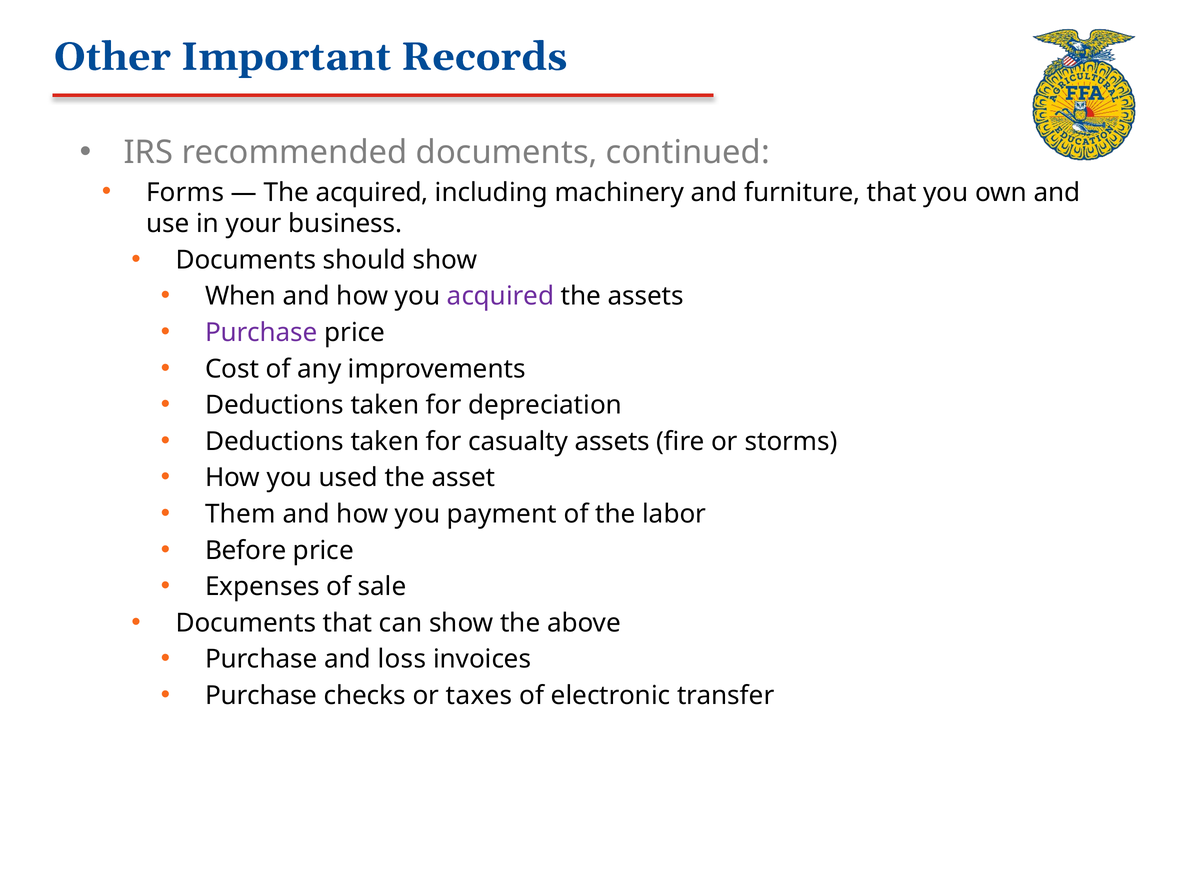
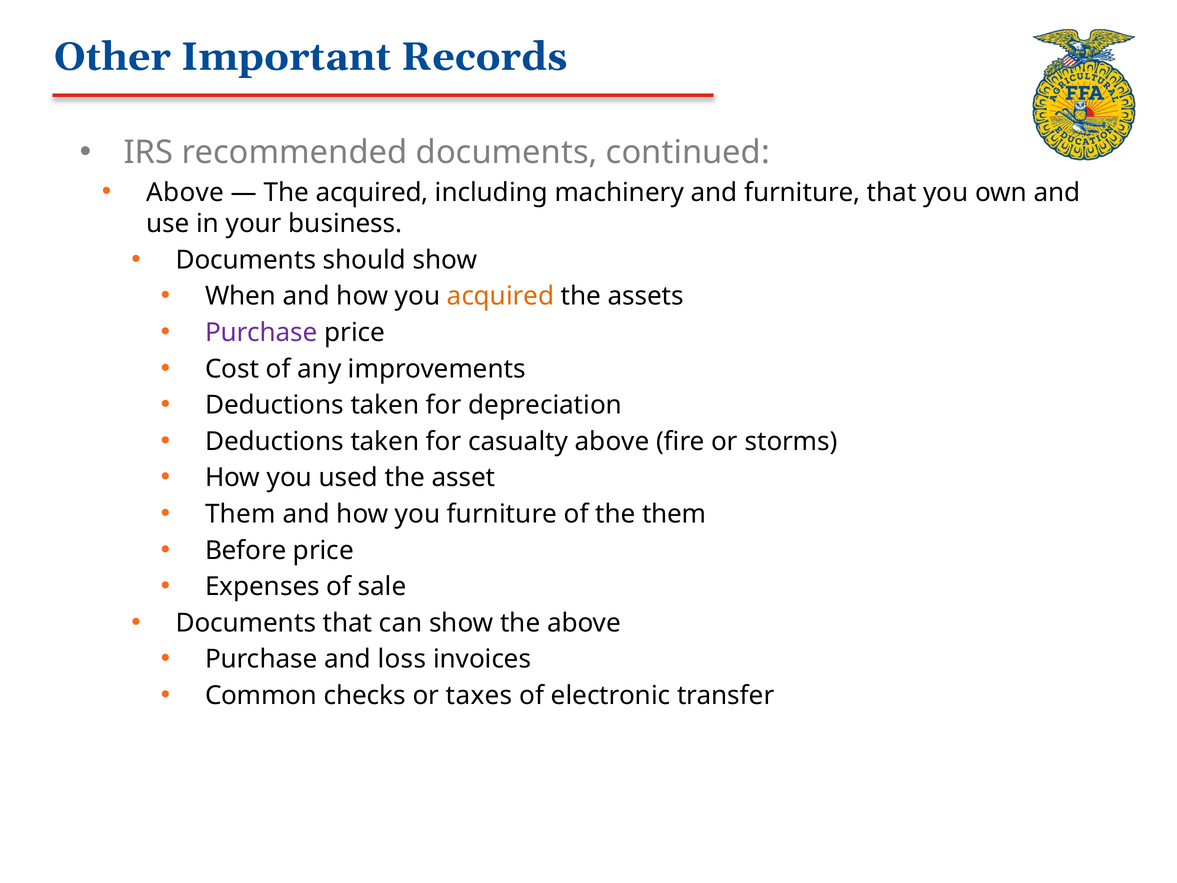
Forms at (185, 192): Forms -> Above
acquired at (501, 296) colour: purple -> orange
casualty assets: assets -> above
you payment: payment -> furniture
the labor: labor -> them
Purchase at (261, 695): Purchase -> Common
